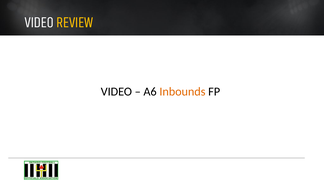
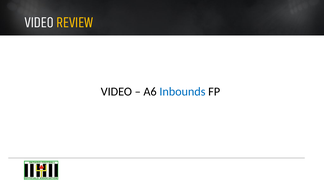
Inbounds colour: orange -> blue
